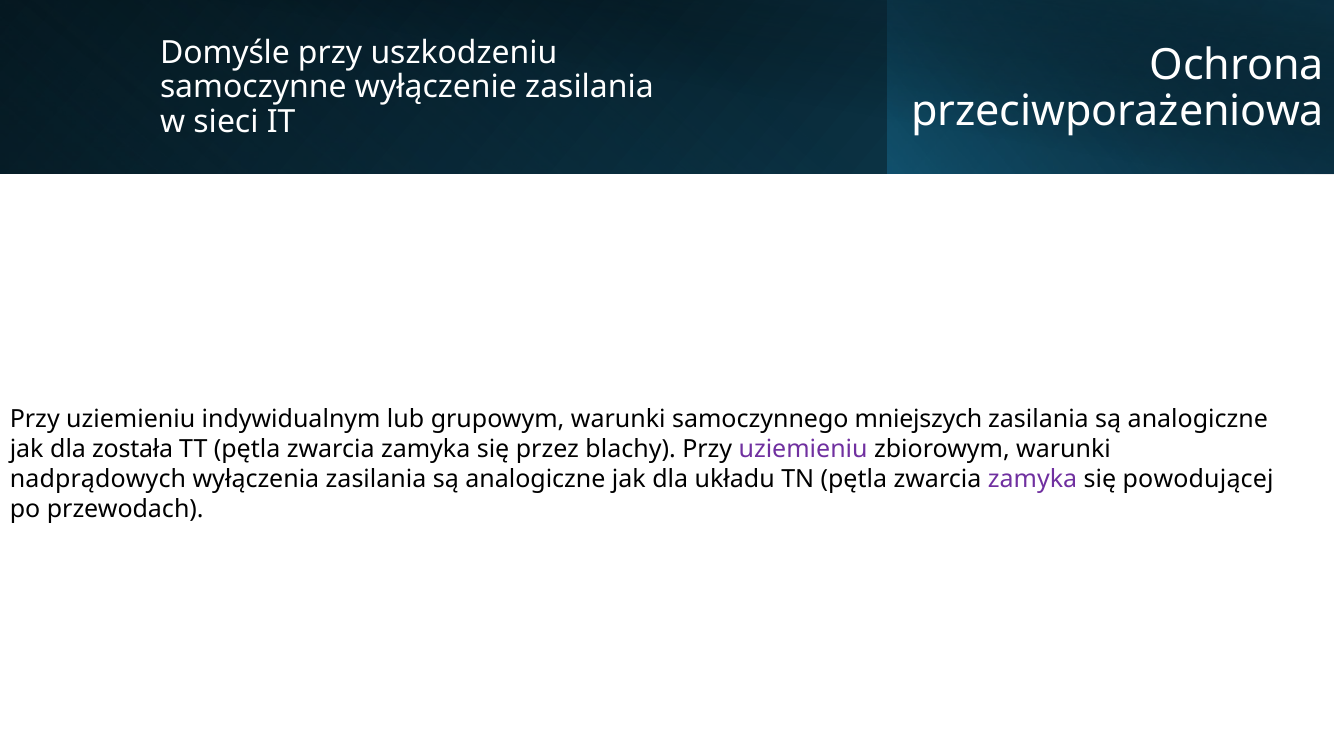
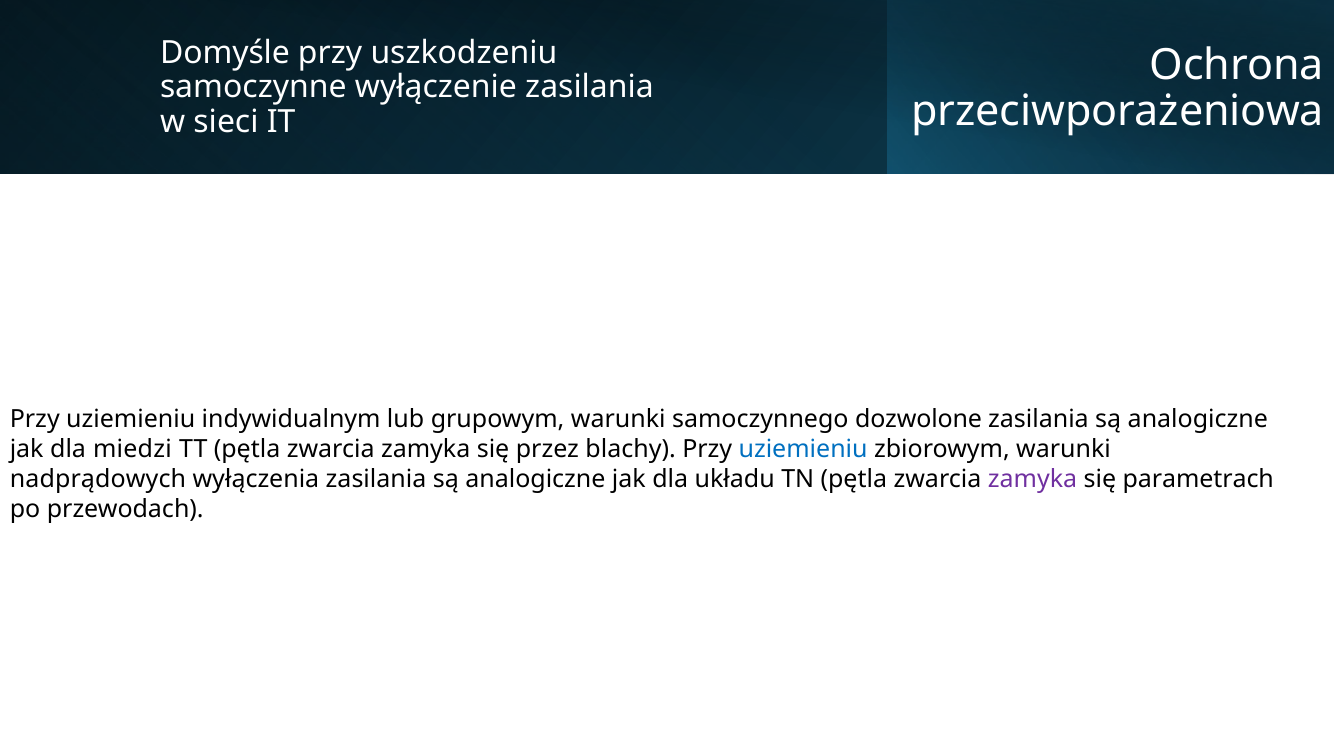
mniejszych: mniejszych -> dozwolone
została: została -> miedzi
uziemieniu at (803, 449) colour: purple -> blue
powodującej: powodującej -> parametrach
